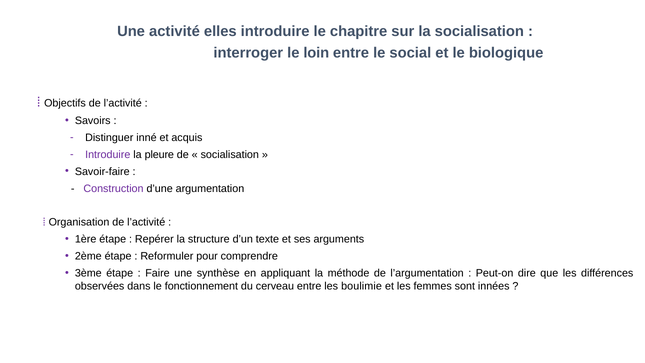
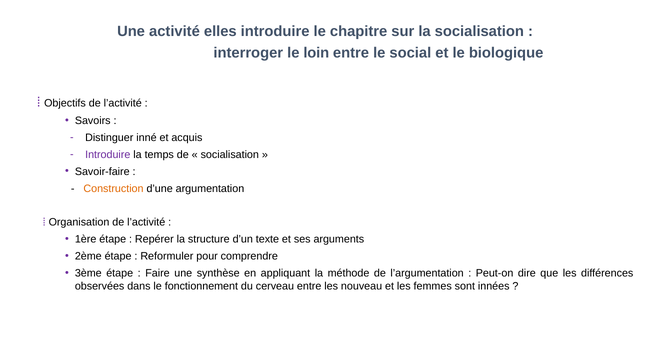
pleure: pleure -> temps
Construction colour: purple -> orange
boulimie: boulimie -> nouveau
